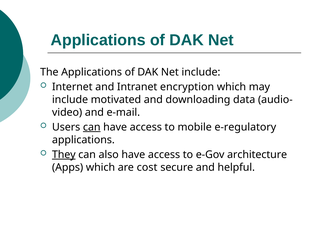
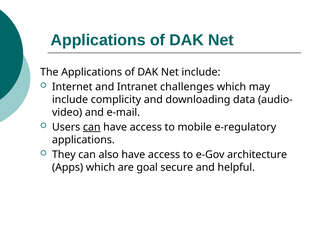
encryption: encryption -> challenges
motivated: motivated -> complicity
They underline: present -> none
cost: cost -> goal
